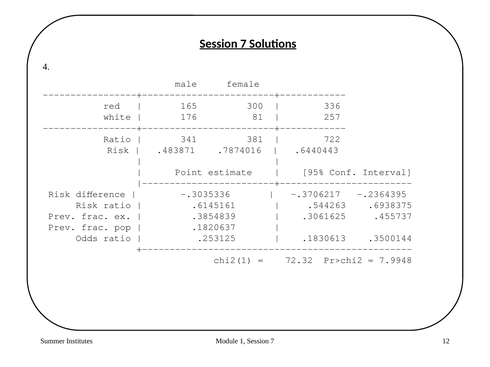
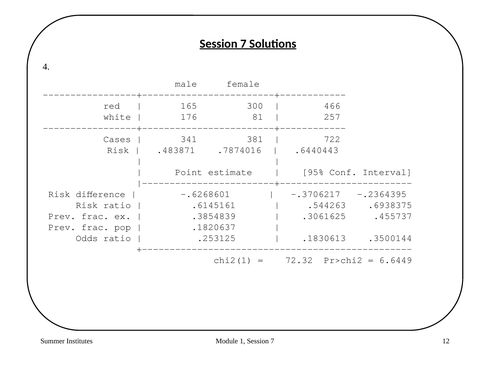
336: 336 -> 466
Ratio at (117, 139): Ratio -> Cases
-.3035336: -.3035336 -> -.6268601
7.9948: 7.9948 -> 6.6449
